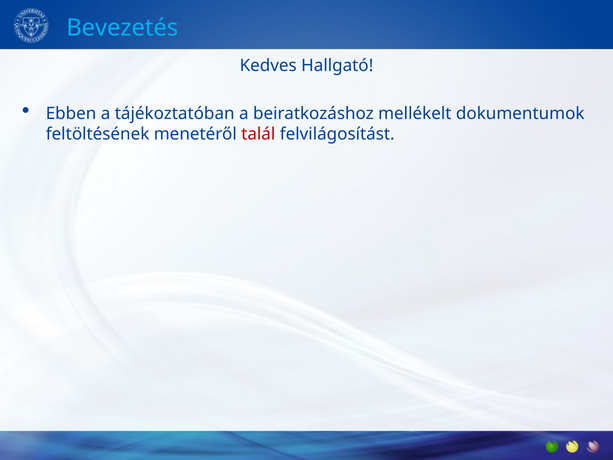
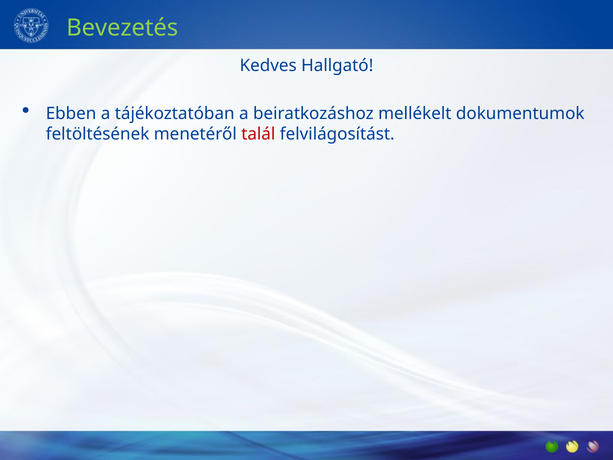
Bevezetés colour: light blue -> light green
